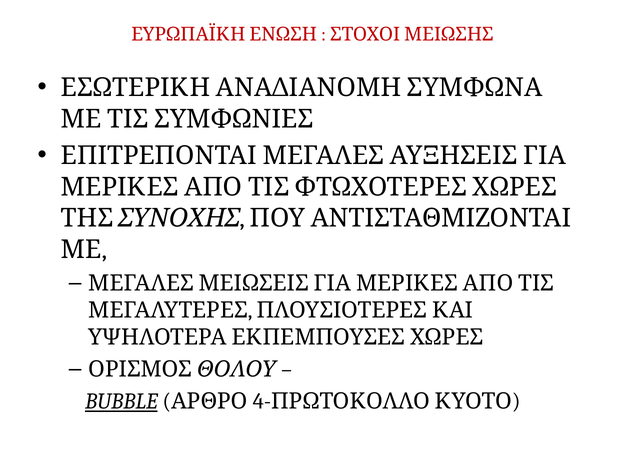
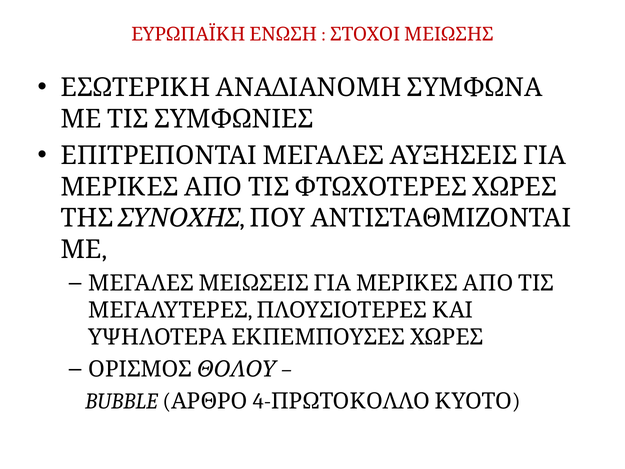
BUBBLE underline: present -> none
